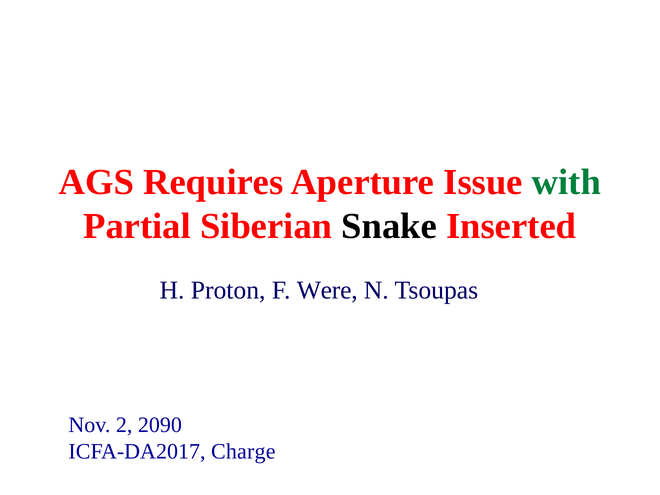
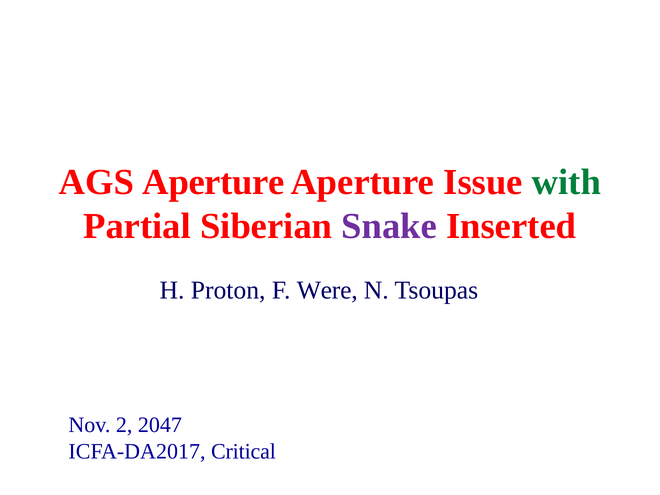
AGS Requires: Requires -> Aperture
Snake colour: black -> purple
2090: 2090 -> 2047
Charge: Charge -> Critical
